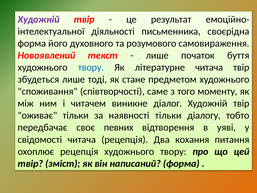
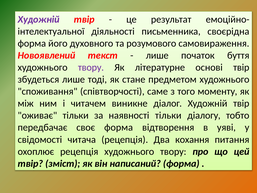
твору at (91, 67) colour: blue -> purple
літературне читача: читача -> основі
своє певних: певних -> форма
